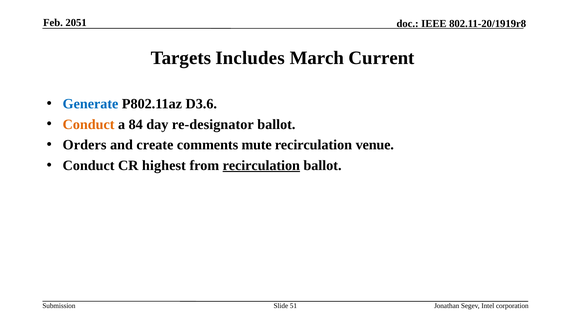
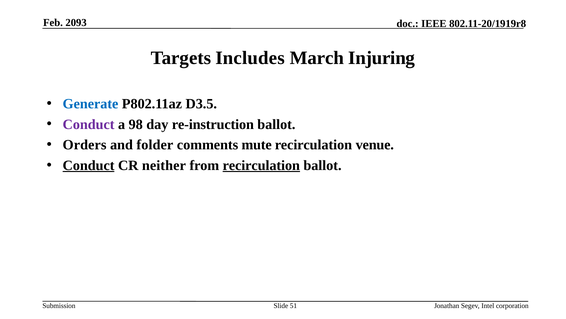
2051: 2051 -> 2093
Current: Current -> Injuring
D3.6: D3.6 -> D3.5
Conduct at (89, 124) colour: orange -> purple
84: 84 -> 98
re-designator: re-designator -> re-instruction
create: create -> folder
Conduct at (89, 165) underline: none -> present
highest: highest -> neither
